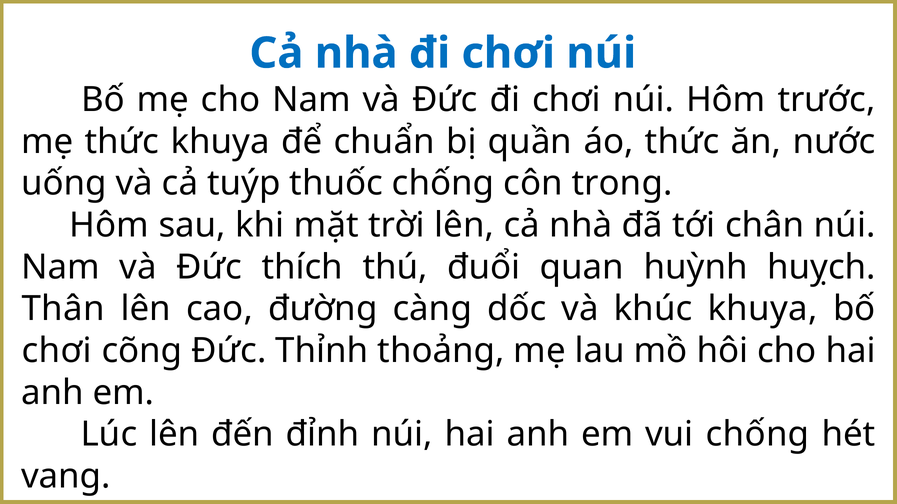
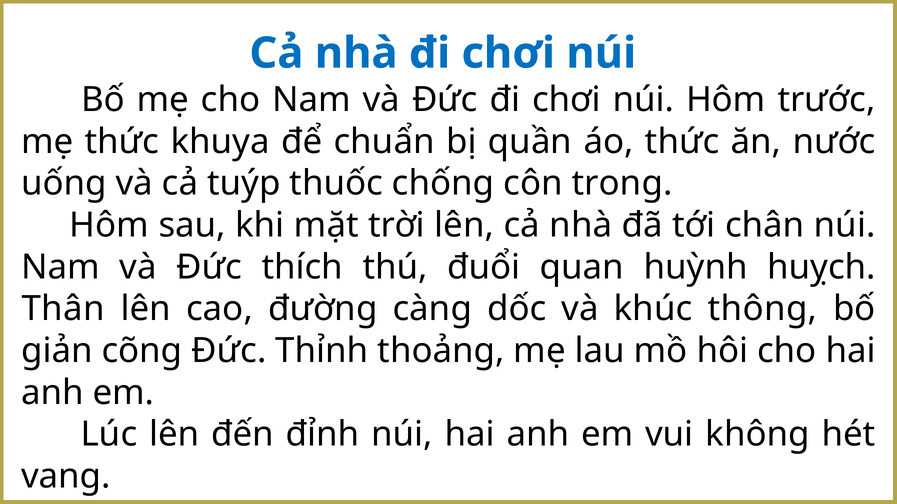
khúc khuya: khuya -> thông
chơi at (57, 351): chơi -> giản
vui chống: chống -> không
